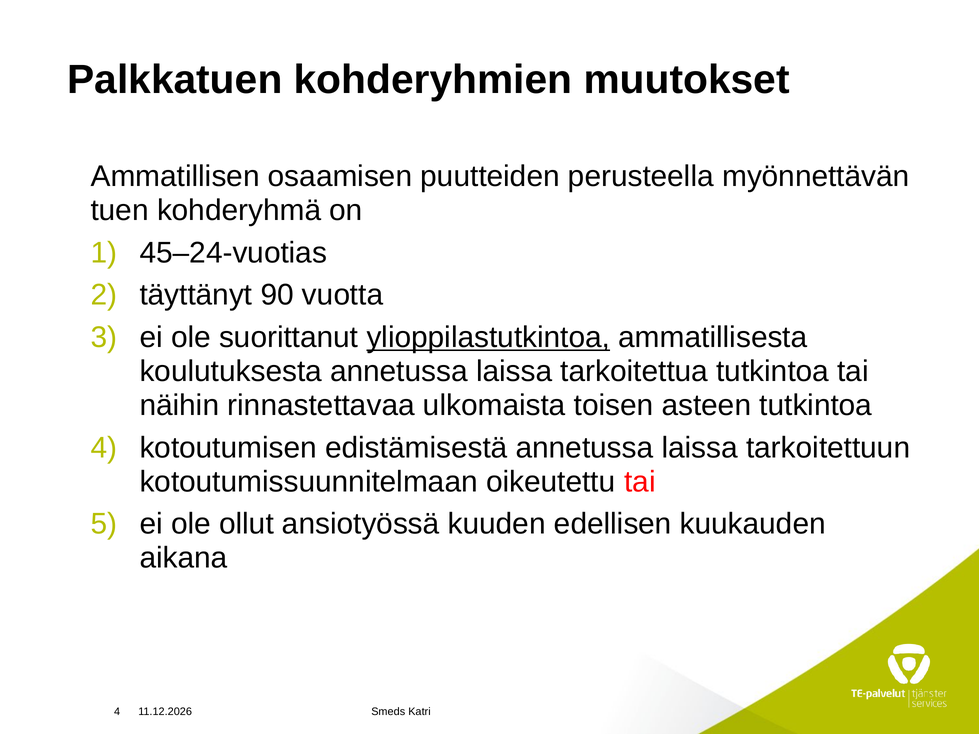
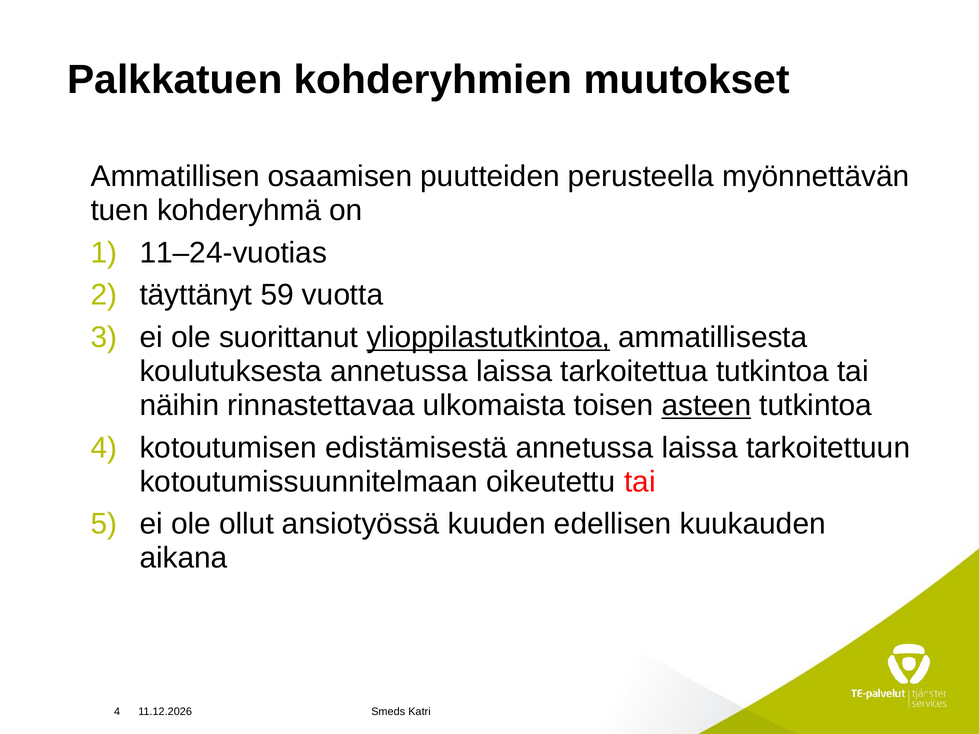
45–24-vuotias: 45–24-vuotias -> 11–24-vuotias
90: 90 -> 59
asteen underline: none -> present
